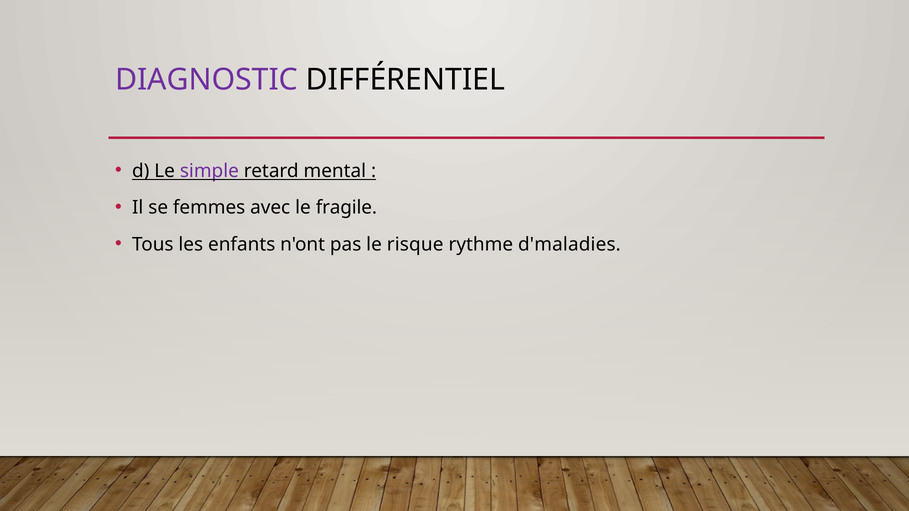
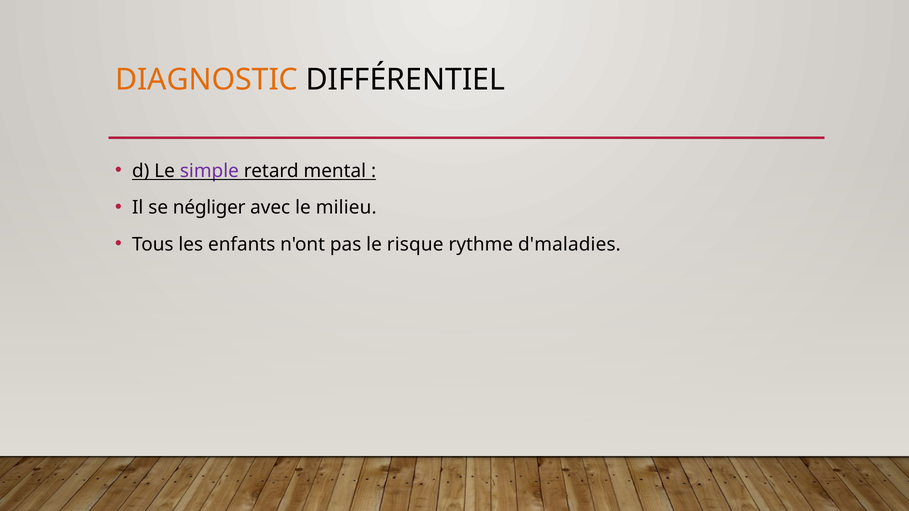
DIAGNOSTIC colour: purple -> orange
femmes: femmes -> négliger
fragile: fragile -> milieu
